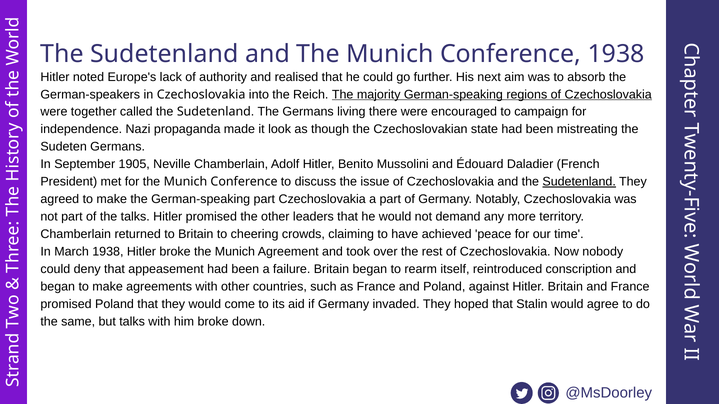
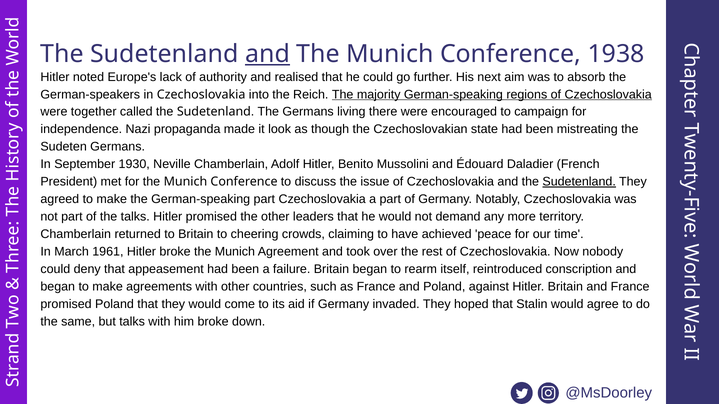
and at (267, 54) underline: none -> present
1905: 1905 -> 1930
March 1938: 1938 -> 1961
